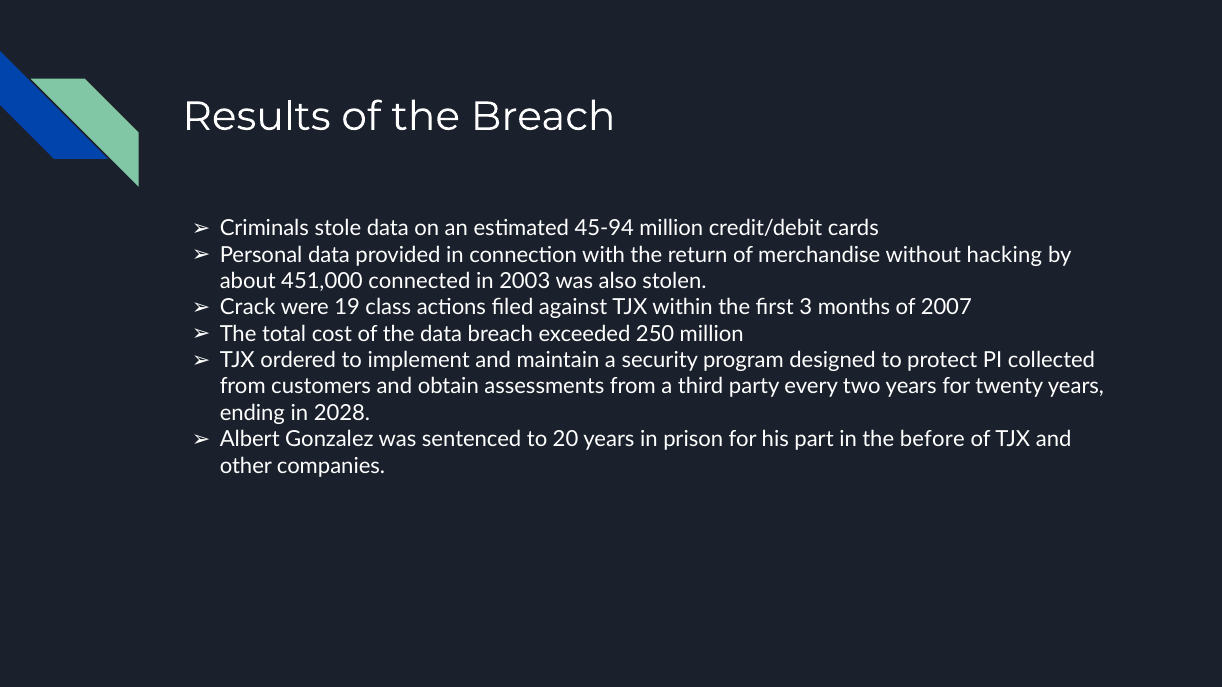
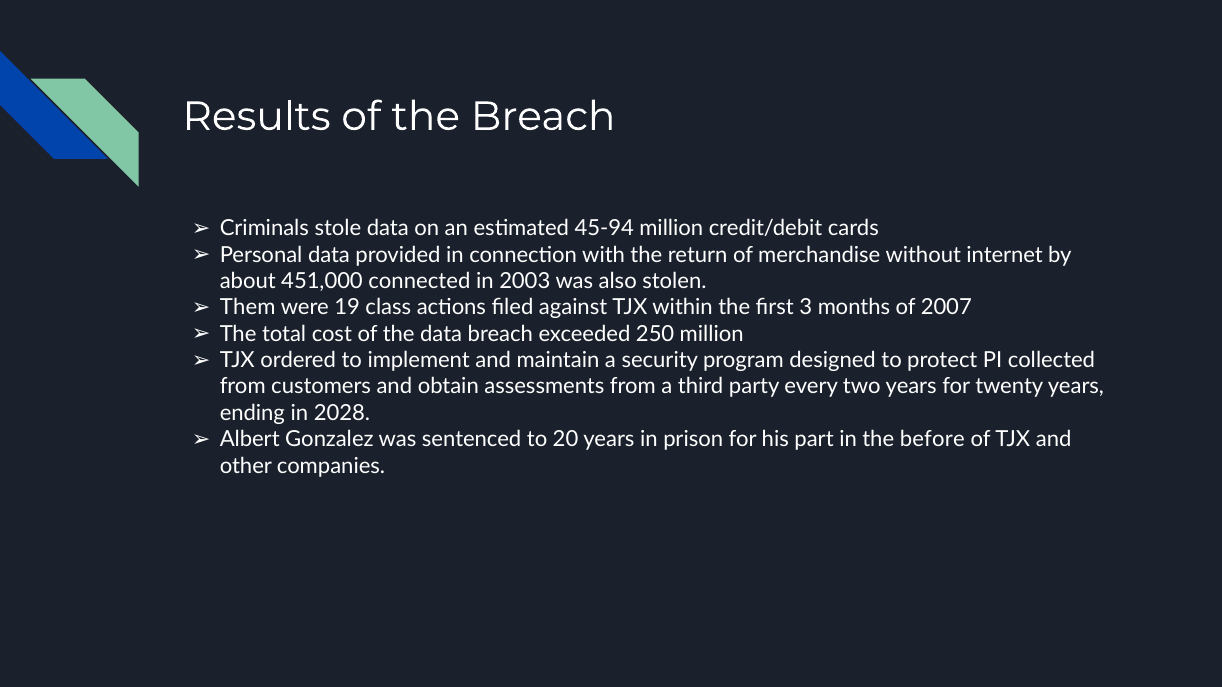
hacking: hacking -> internet
Crack: Crack -> Them
